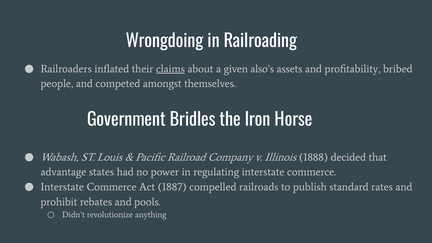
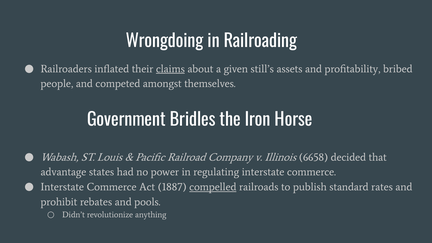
also’s: also’s -> still’s
1888: 1888 -> 6658
compelled underline: none -> present
